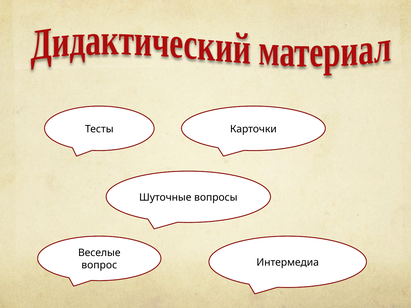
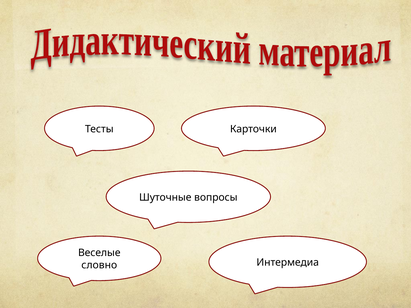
вопрос: вопрос -> словно
